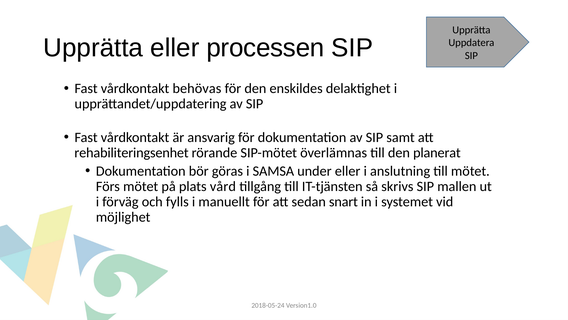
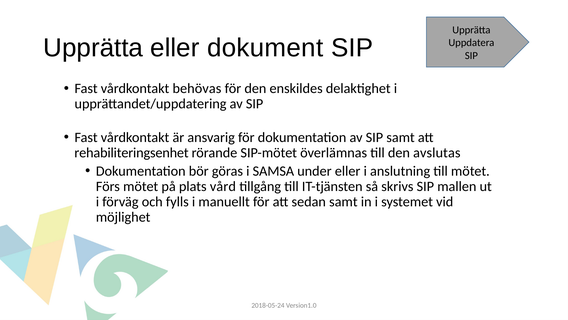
processen: processen -> dokument
planerat: planerat -> avslutas
sedan snart: snart -> samt
